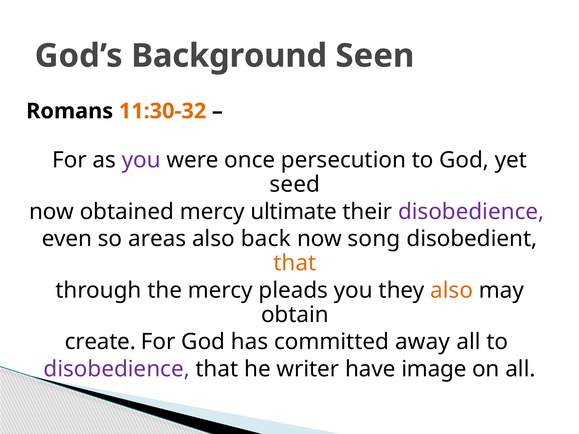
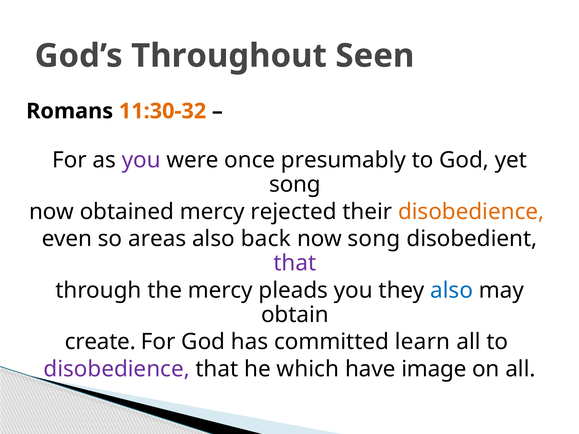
Background: Background -> Throughout
persecution: persecution -> presumably
seed at (295, 185): seed -> song
ultimate: ultimate -> rejected
disobedience at (471, 212) colour: purple -> orange
that at (295, 263) colour: orange -> purple
also at (452, 291) colour: orange -> blue
away: away -> learn
writer: writer -> which
